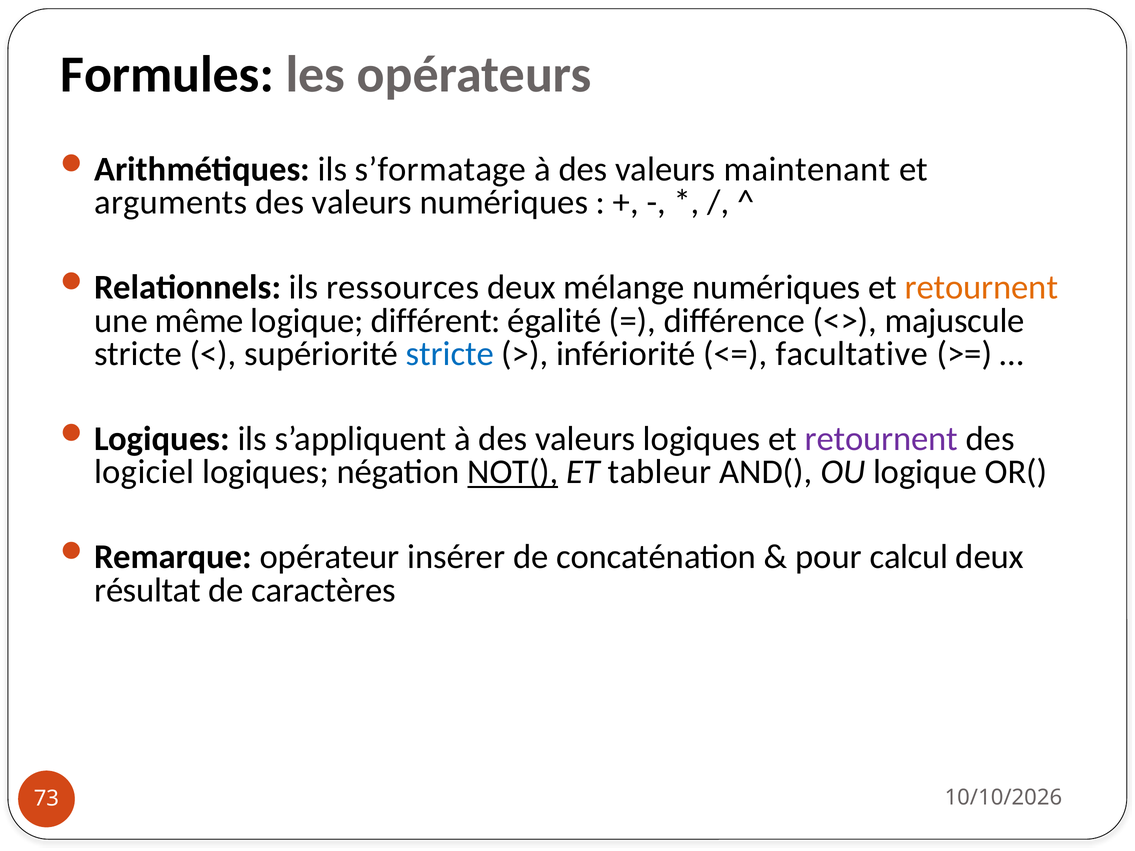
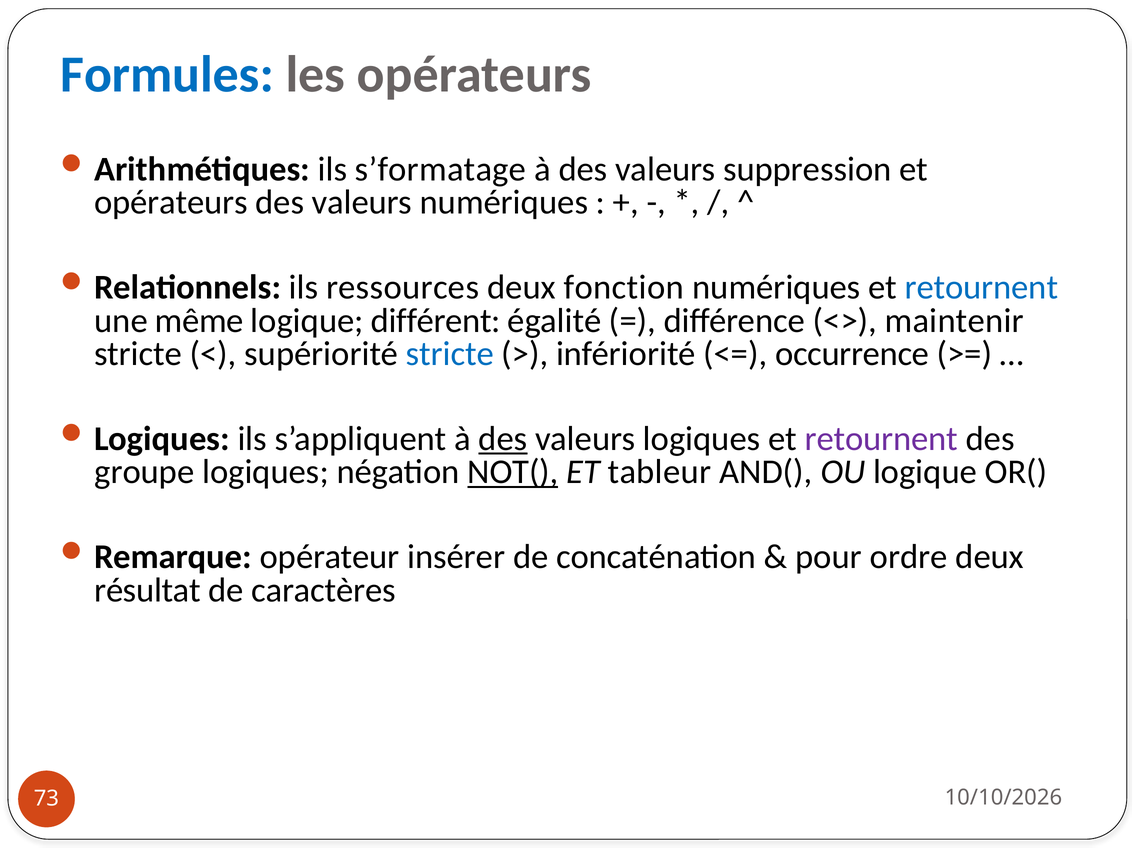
Formules colour: black -> blue
maintenant: maintenant -> suppression
arguments at (171, 203): arguments -> opérateurs
mélange: mélange -> fonction
retournent at (981, 287) colour: orange -> blue
majuscule: majuscule -> maintenir
facultative: facultative -> occurrence
des at (503, 439) underline: none -> present
logiciel: logiciel -> groupe
calcul: calcul -> ordre
